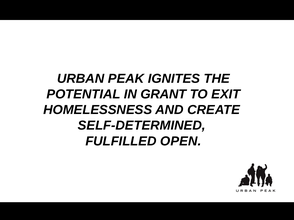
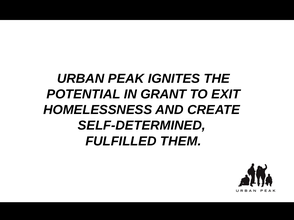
OPEN: OPEN -> THEM
